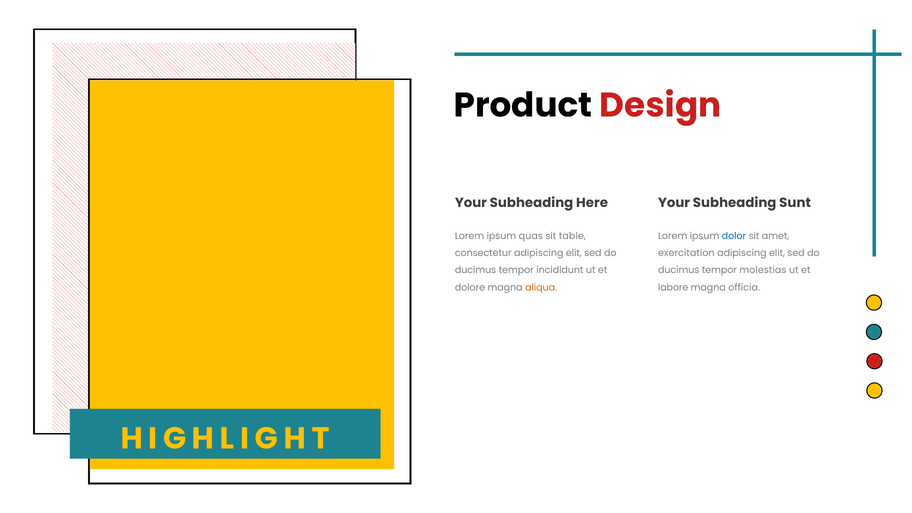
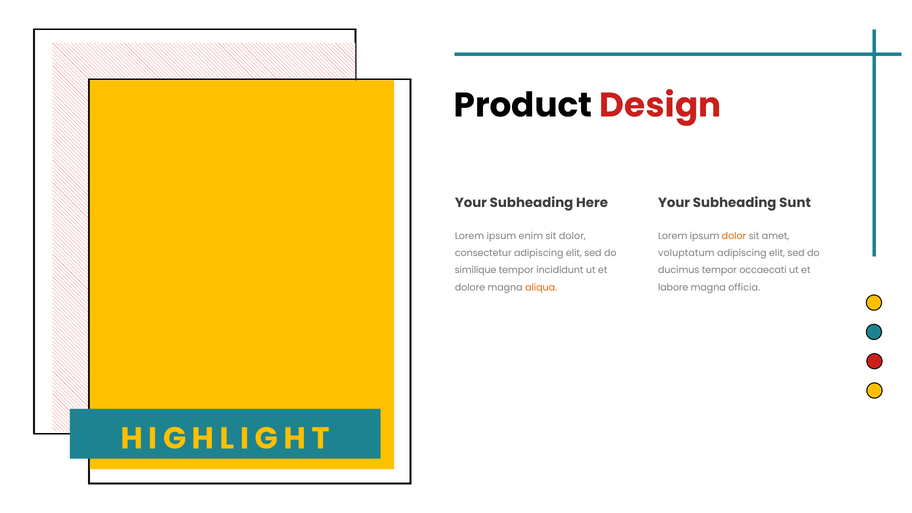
quas: quas -> enim
sit table: table -> dolor
dolor at (734, 236) colour: blue -> orange
exercitation: exercitation -> voluptatum
ducimus at (476, 270): ducimus -> similique
molestias: molestias -> occaecati
